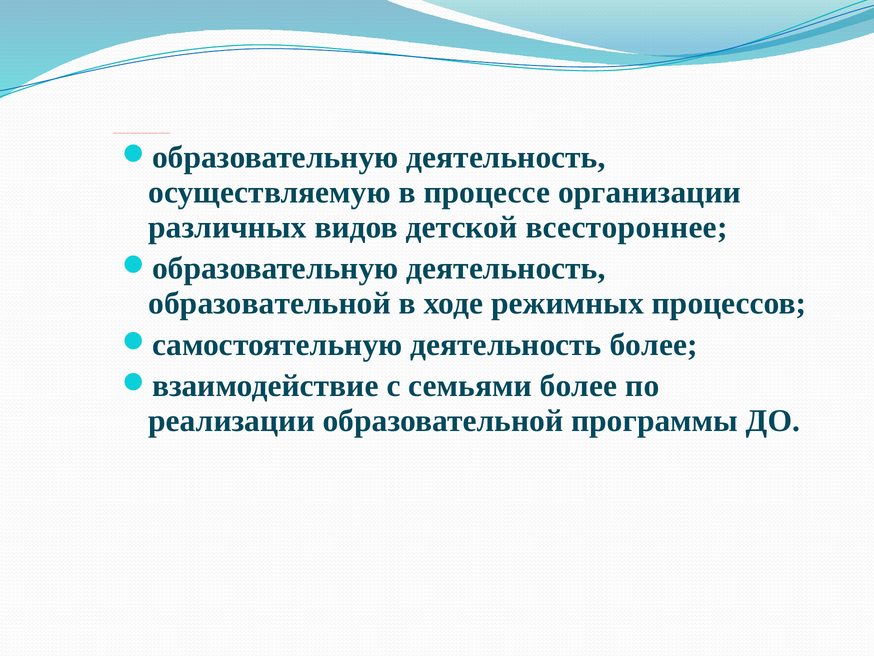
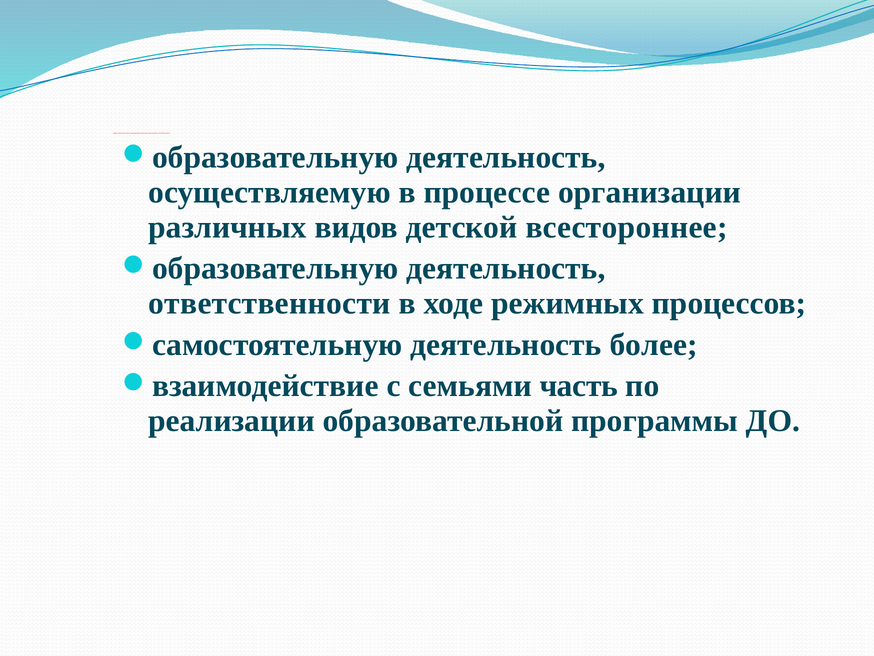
образовательной at (270, 303): образовательной -> ответственности
семьями более: более -> часть
